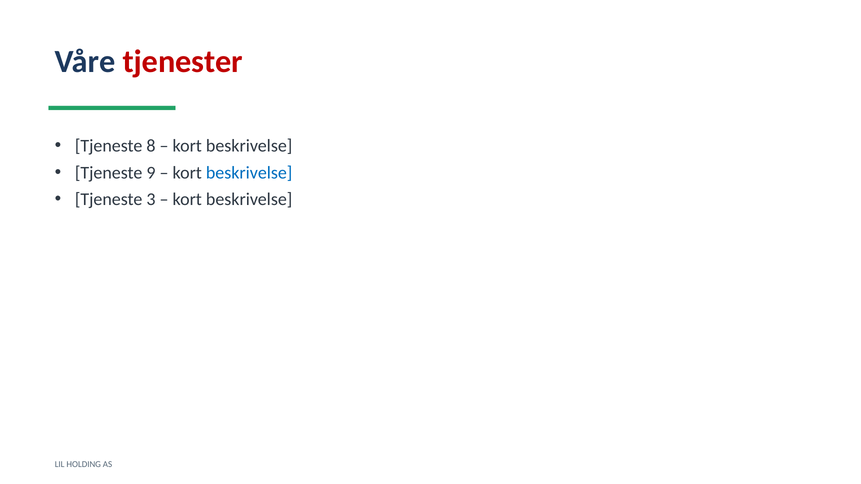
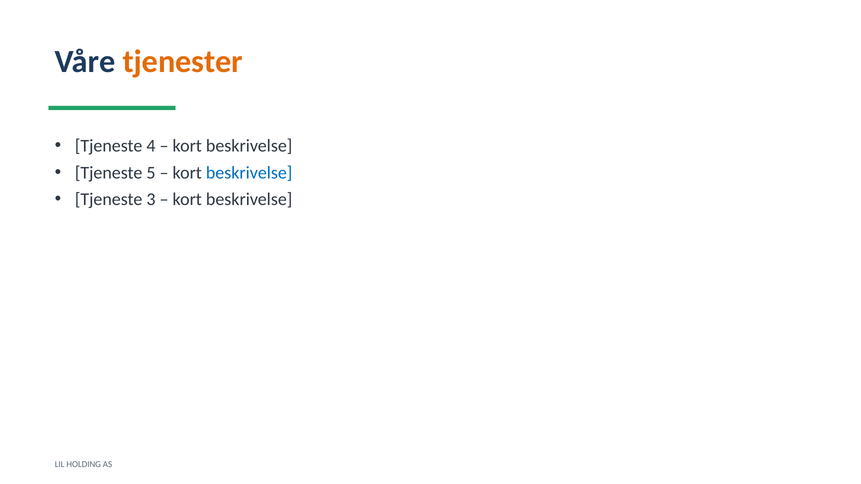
tjenester colour: red -> orange
8: 8 -> 4
9: 9 -> 5
